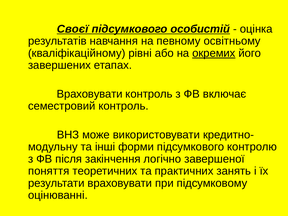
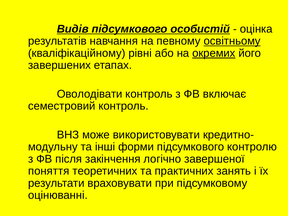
Своєї: Своєї -> Видів
освітньому underline: none -> present
Враховувати at (90, 94): Враховувати -> Оволодівати
